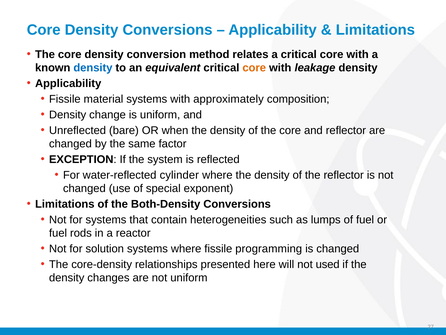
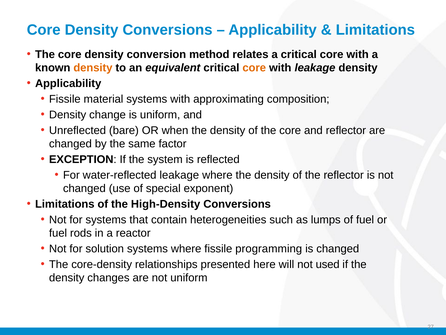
density at (93, 68) colour: blue -> orange
approximately: approximately -> approximating
water-reflected cylinder: cylinder -> leakage
Both-Density: Both-Density -> High-Density
